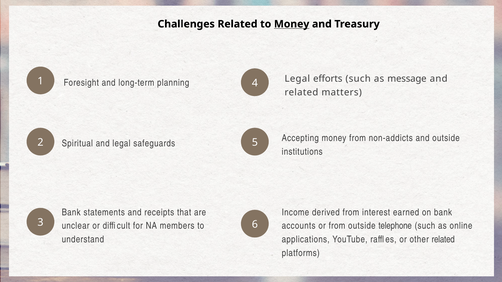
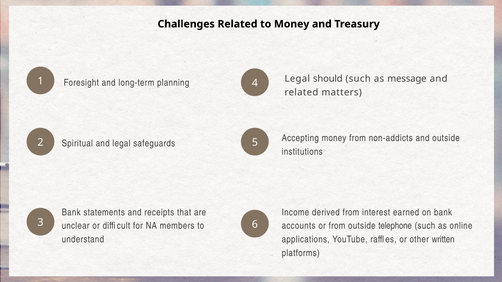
Money at (292, 24) underline: present -> none
efforts: efforts -> should
other related: related -> written
